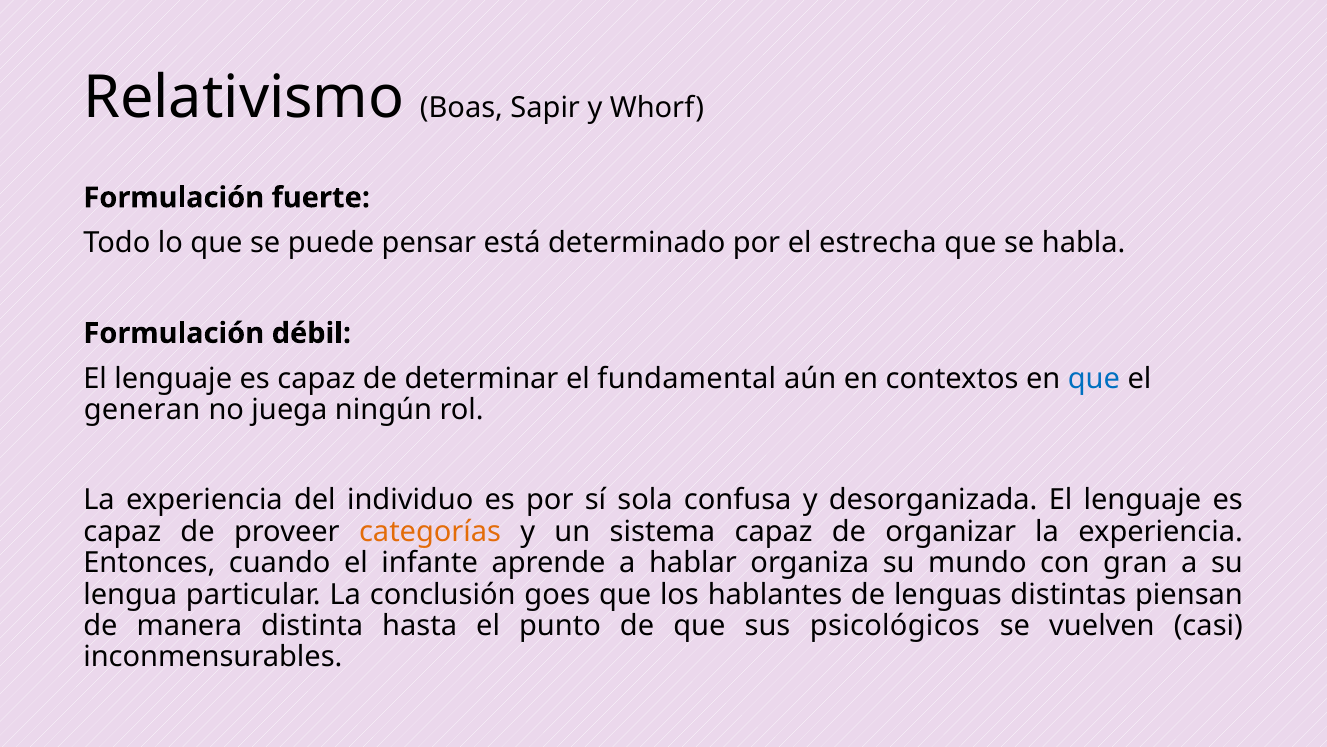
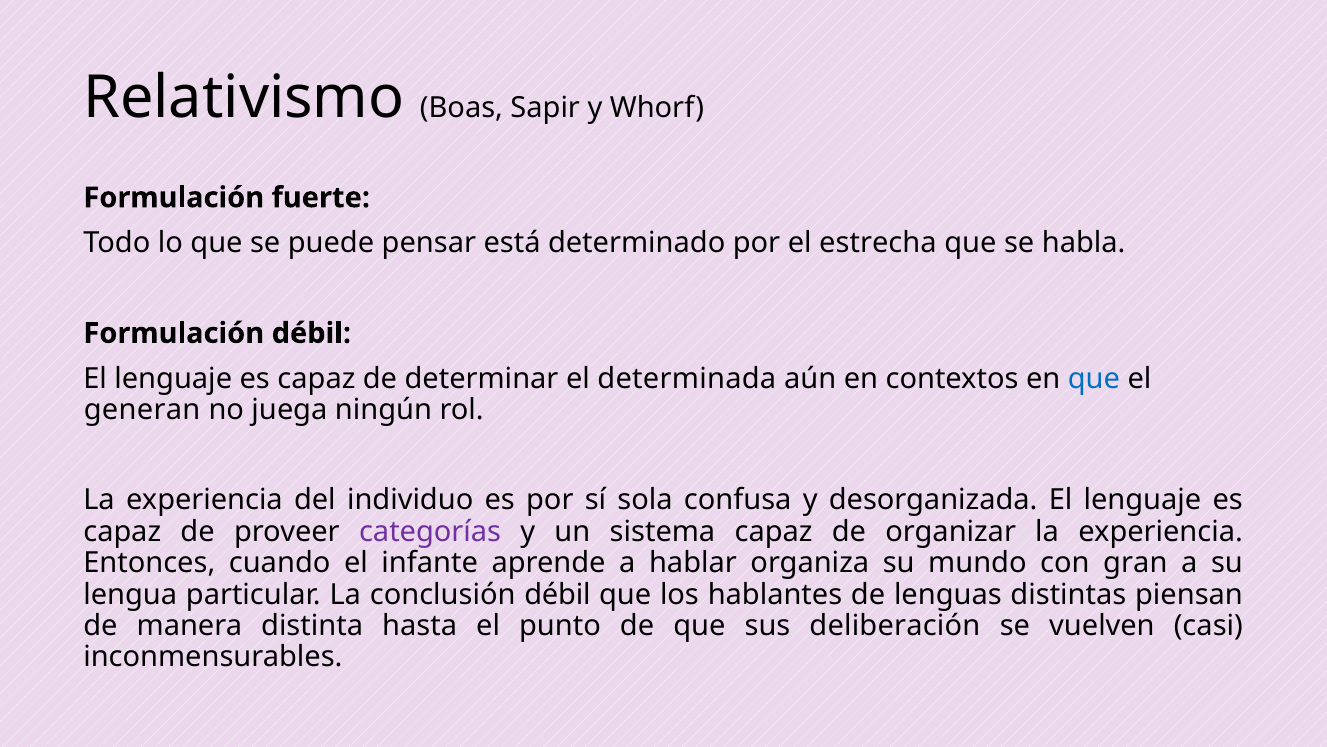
fundamental: fundamental -> determinada
categorías colour: orange -> purple
conclusión goes: goes -> débil
psicológicos: psicológicos -> deliberación
